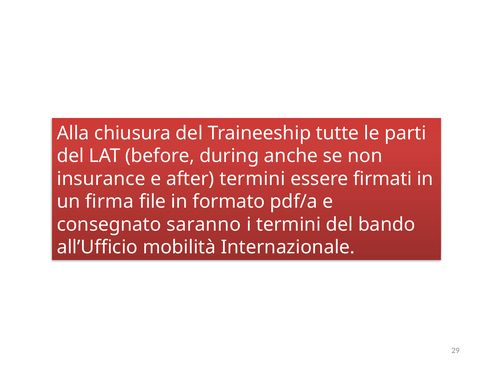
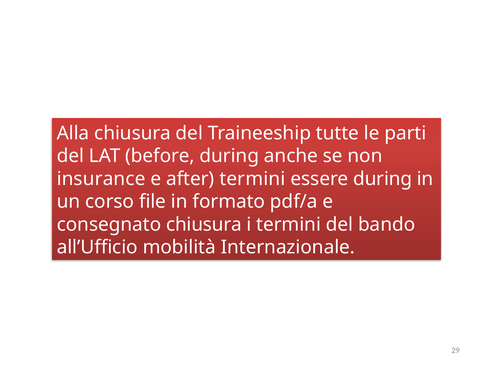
essere firmati: firmati -> during
firma: firma -> corso
consegnato saranno: saranno -> chiusura
